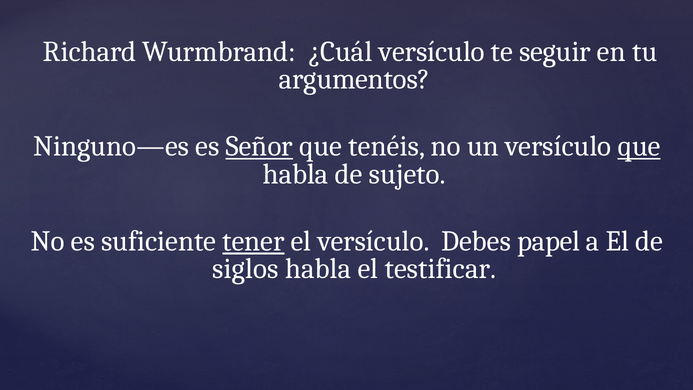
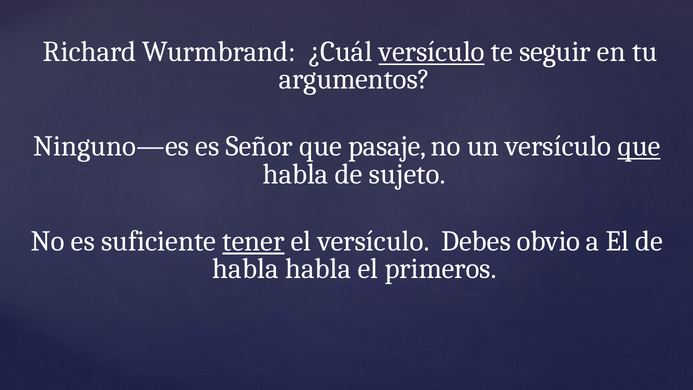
versículo at (432, 52) underline: none -> present
Señor underline: present -> none
tenéis: tenéis -> pasaje
papel: papel -> obvio
siglos at (245, 269): siglos -> habla
testificar: testificar -> primeros
